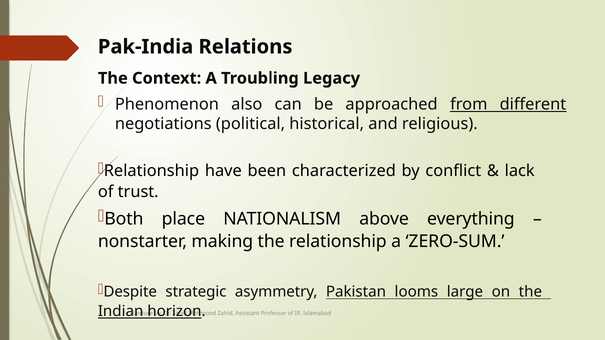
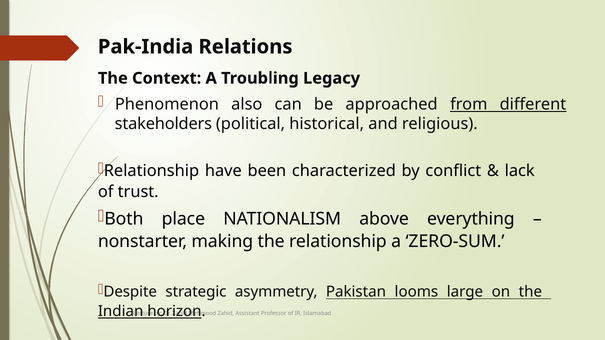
negotiations: negotiations -> stakeholders
